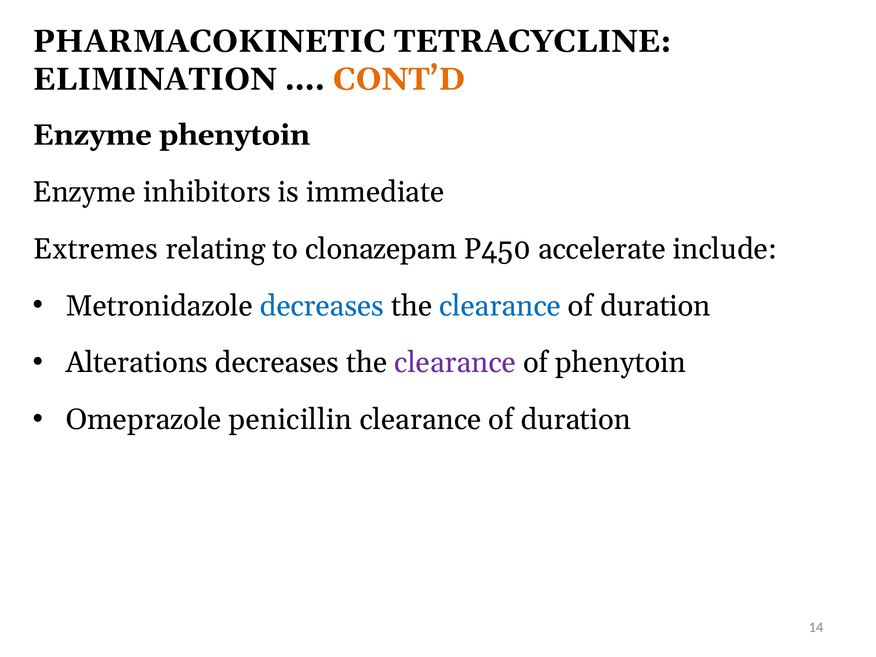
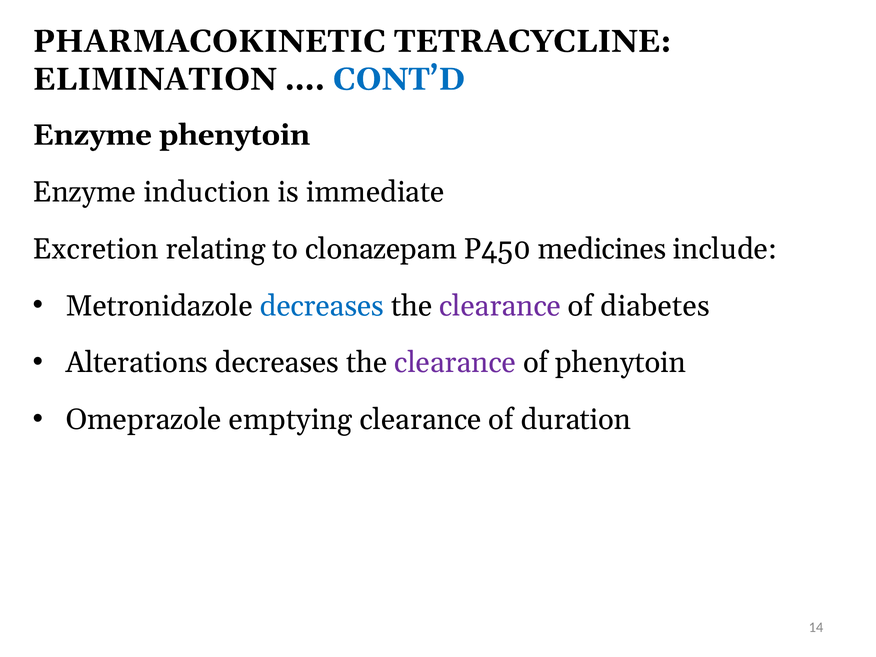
CONT’D colour: orange -> blue
inhibitors: inhibitors -> induction
Extremes: Extremes -> Excretion
accelerate: accelerate -> medicines
clearance at (500, 306) colour: blue -> purple
duration at (655, 306): duration -> diabetes
penicillin: penicillin -> emptying
